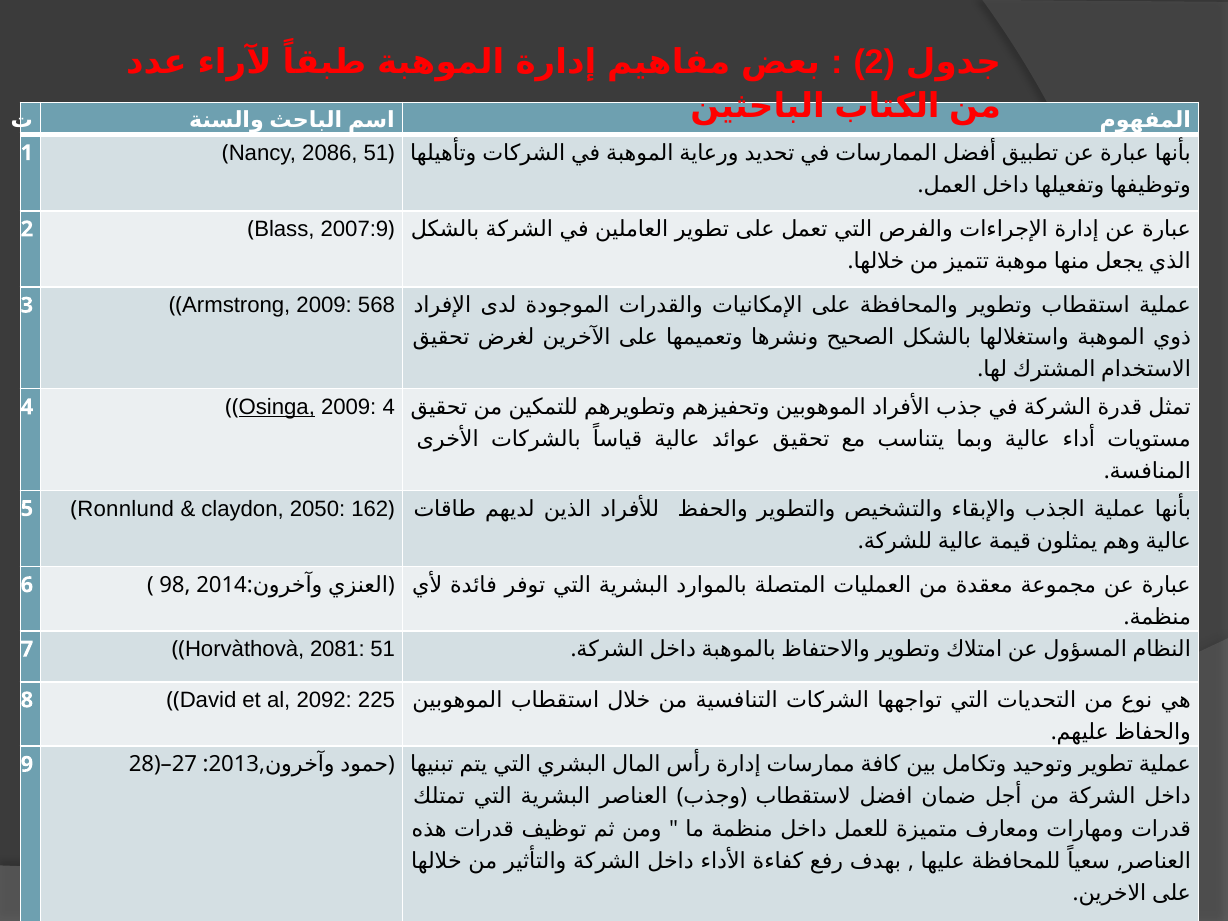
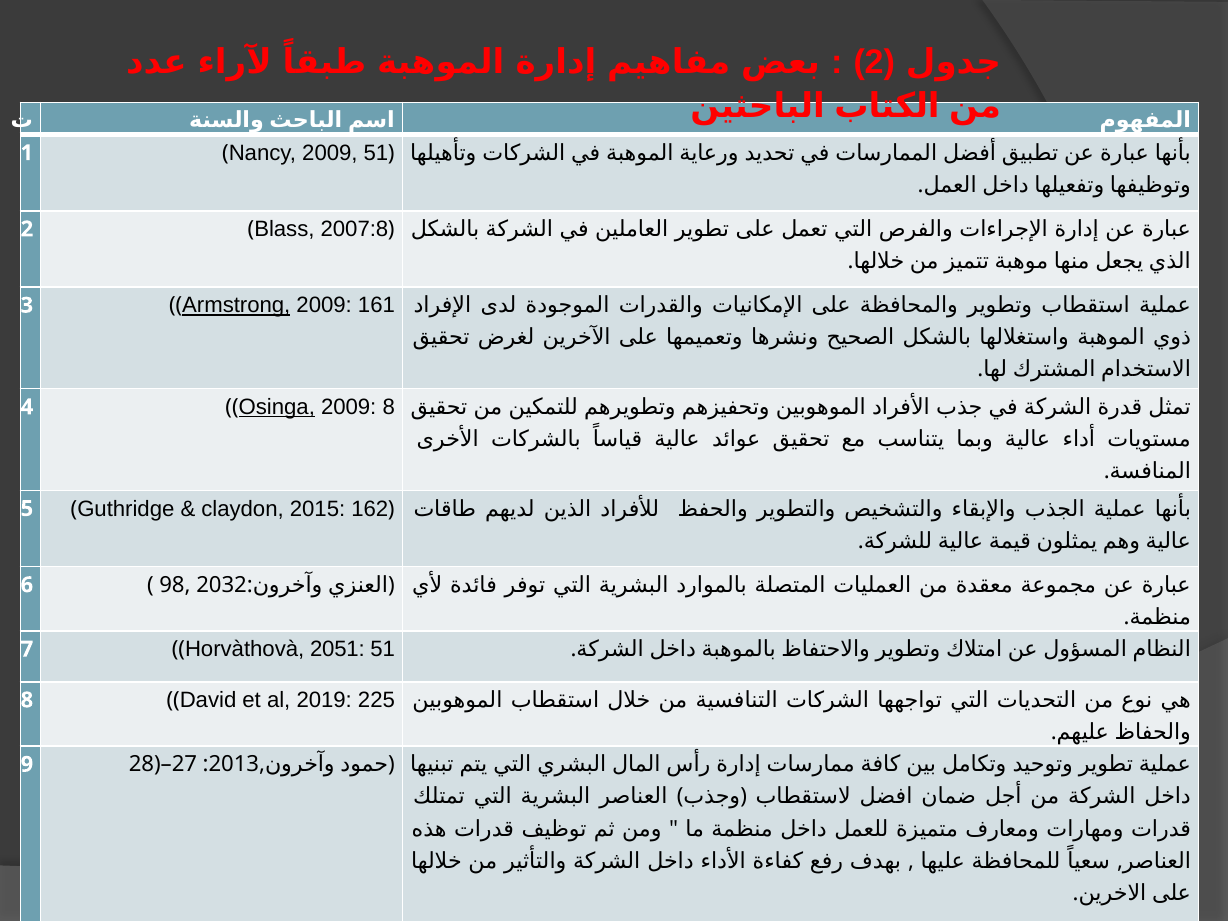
Nancy 2086: 2086 -> 2009
2007:9: 2007:9 -> 2007:8
Armstrong underline: none -> present
568: 568 -> 161
2009 4: 4 -> 8
Ronnlund: Ronnlund -> Guthridge
2050: 2050 -> 2015
2014: 2014 -> 2032
2081: 2081 -> 2051
2092: 2092 -> 2019
